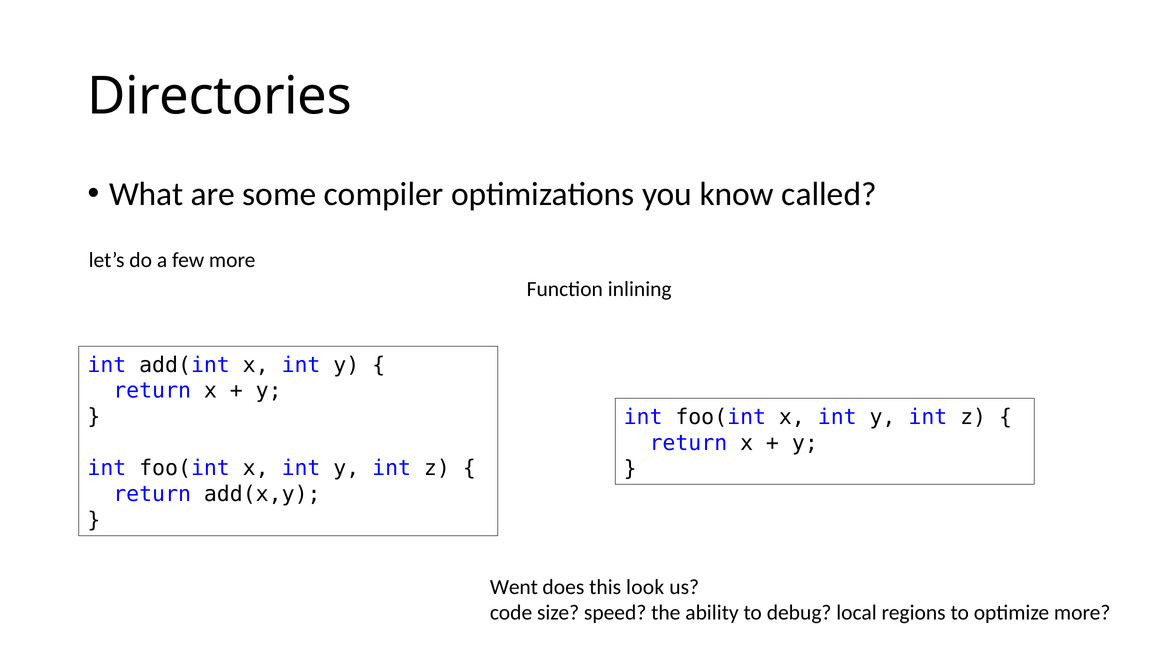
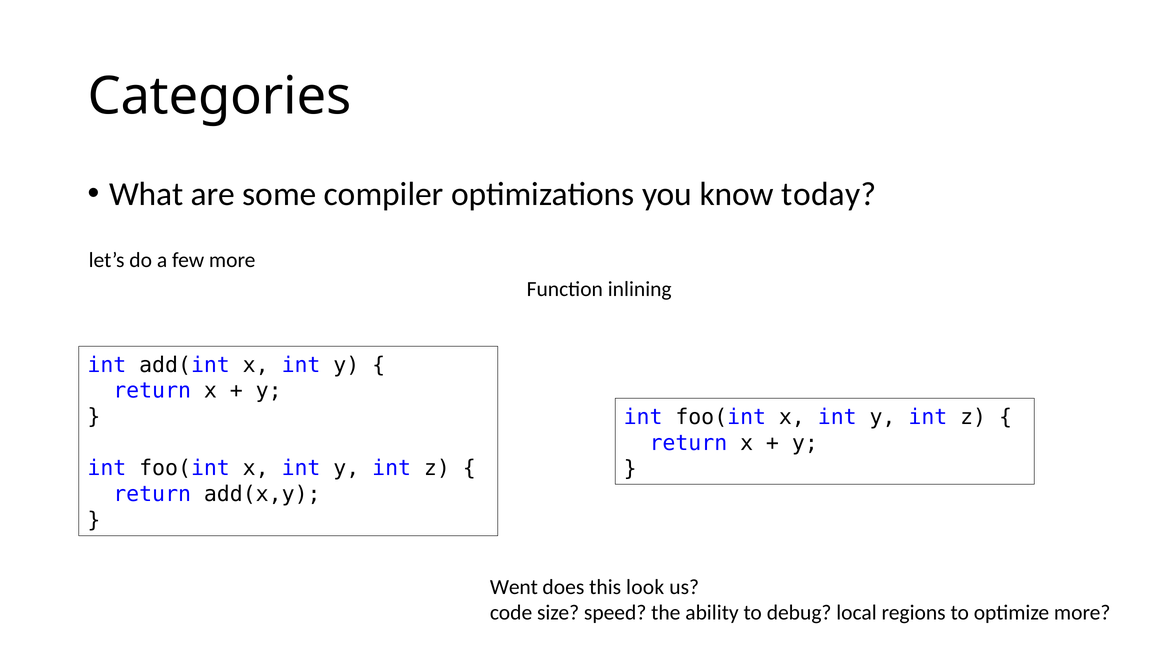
Directories: Directories -> Categories
called: called -> today
